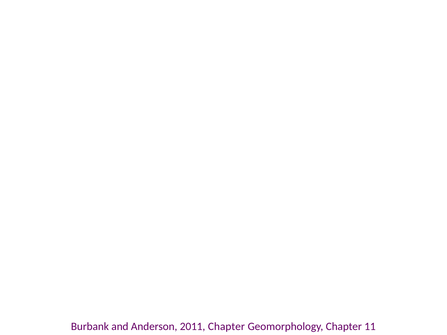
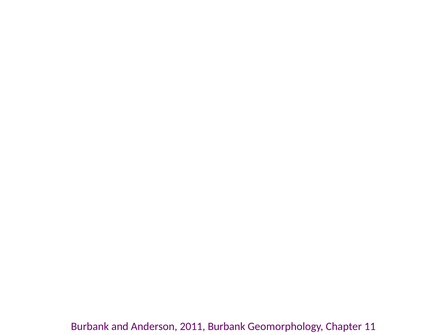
2011 Chapter: Chapter -> Burbank
